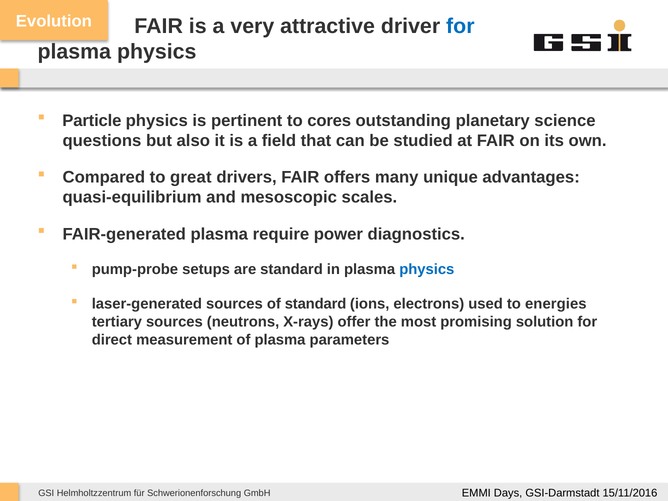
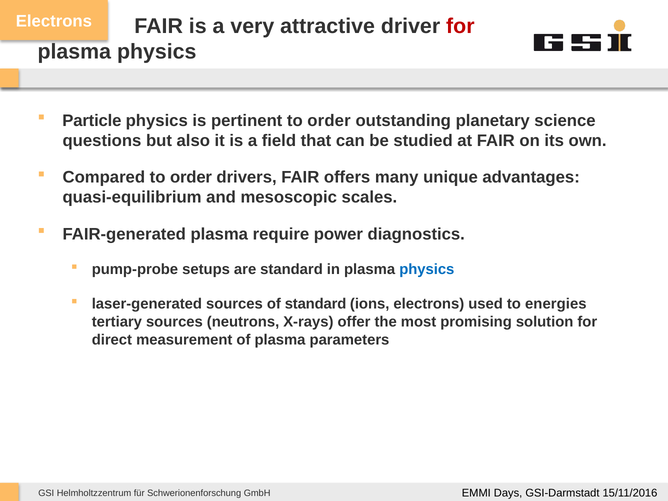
Evolution at (54, 21): Evolution -> Electrons
for at (460, 26) colour: blue -> red
pertinent to cores: cores -> order
Compared to great: great -> order
